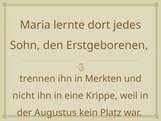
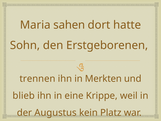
lernte: lernte -> sahen
jedes: jedes -> hatte
nicht: nicht -> blieb
